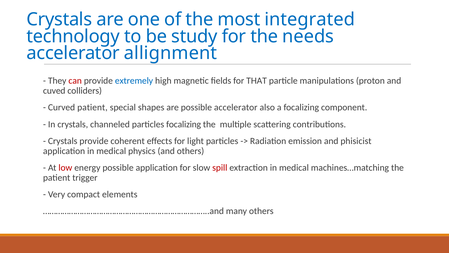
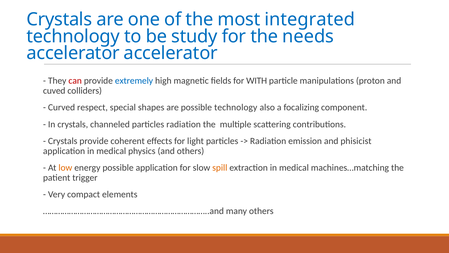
accelerator allignment: allignment -> accelerator
THAT: THAT -> WITH
Curved patient: patient -> respect
possible accelerator: accelerator -> technology
particles focalizing: focalizing -> radiation
low colour: red -> orange
spill colour: red -> orange
